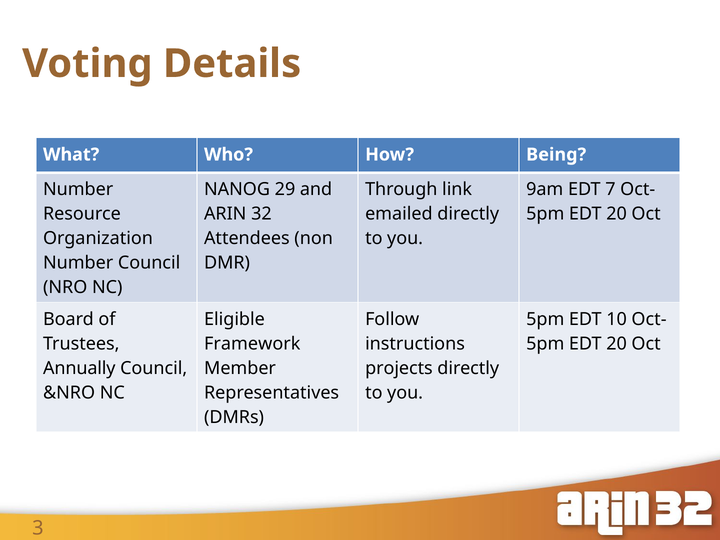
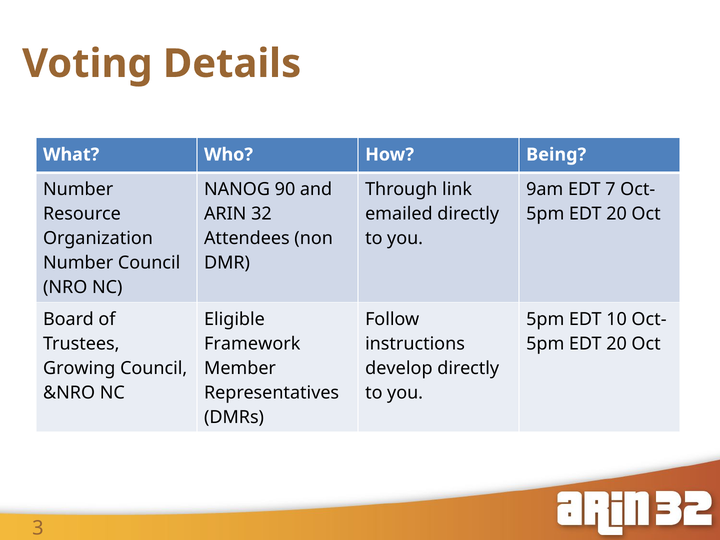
29: 29 -> 90
Annually: Annually -> Growing
projects: projects -> develop
